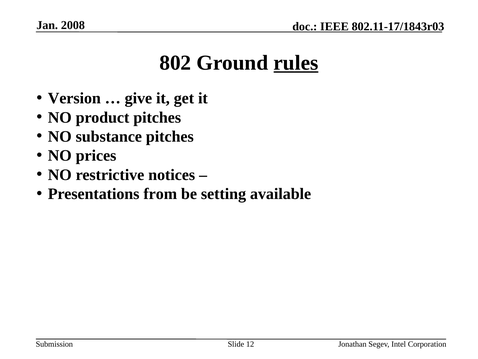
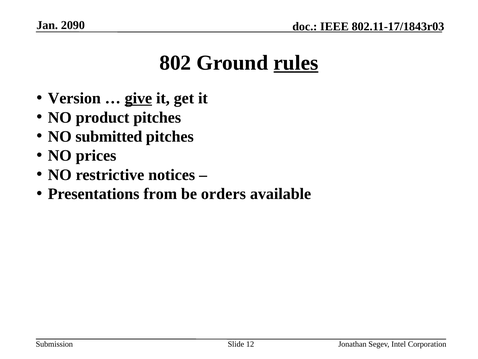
2008: 2008 -> 2090
give underline: none -> present
substance: substance -> submitted
setting: setting -> orders
